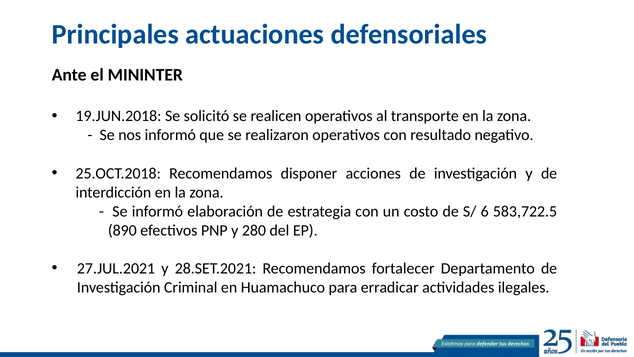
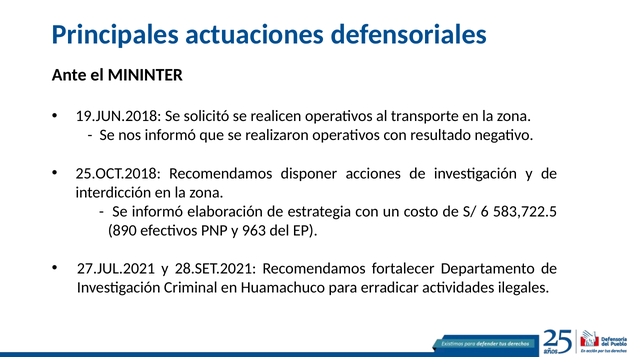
280: 280 -> 963
